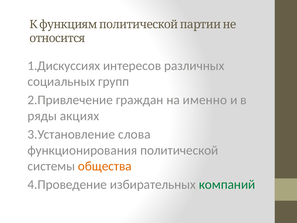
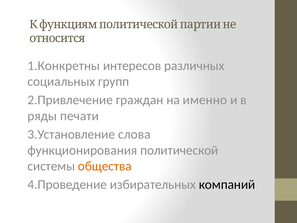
1.Дискуссиях: 1.Дискуссиях -> 1.Конкретны
акциях: акциях -> печати
компаний colour: green -> black
